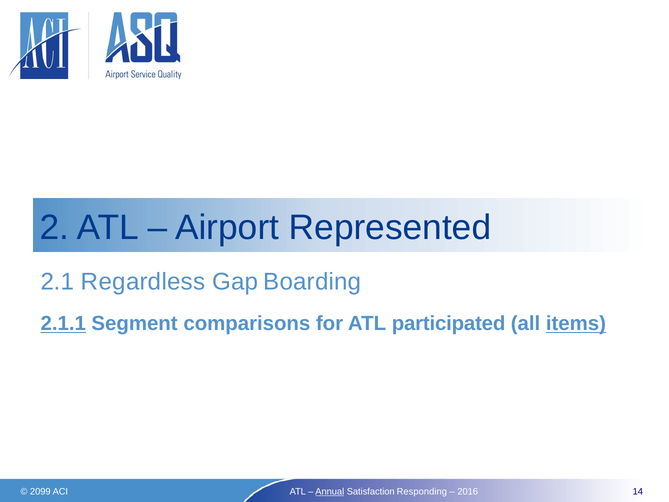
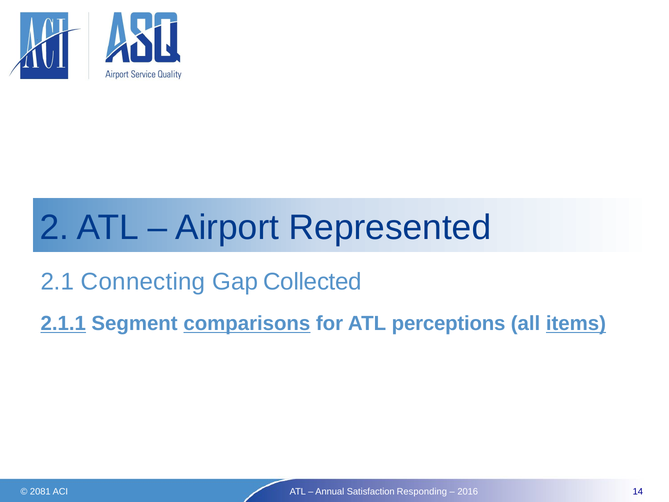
Regardless: Regardless -> Connecting
Boarding: Boarding -> Collected
comparisons underline: none -> present
participated: participated -> perceptions
2099: 2099 -> 2081
Annual underline: present -> none
